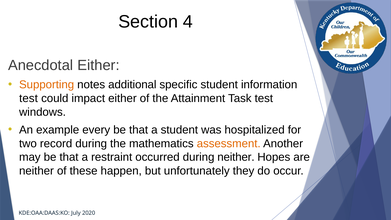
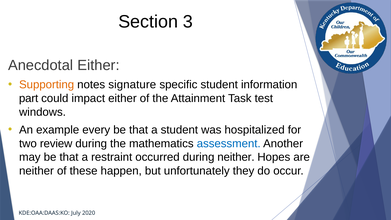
4: 4 -> 3
additional: additional -> signature
test at (28, 98): test -> part
record: record -> review
assessment colour: orange -> blue
